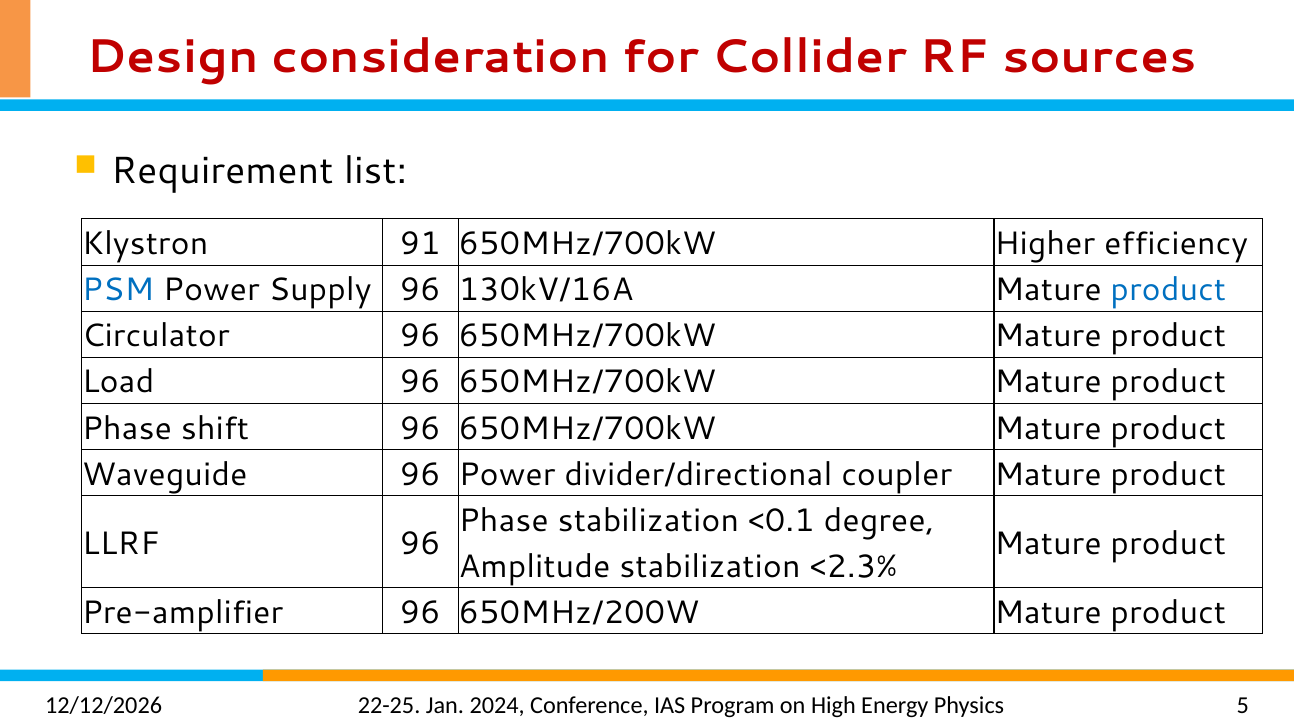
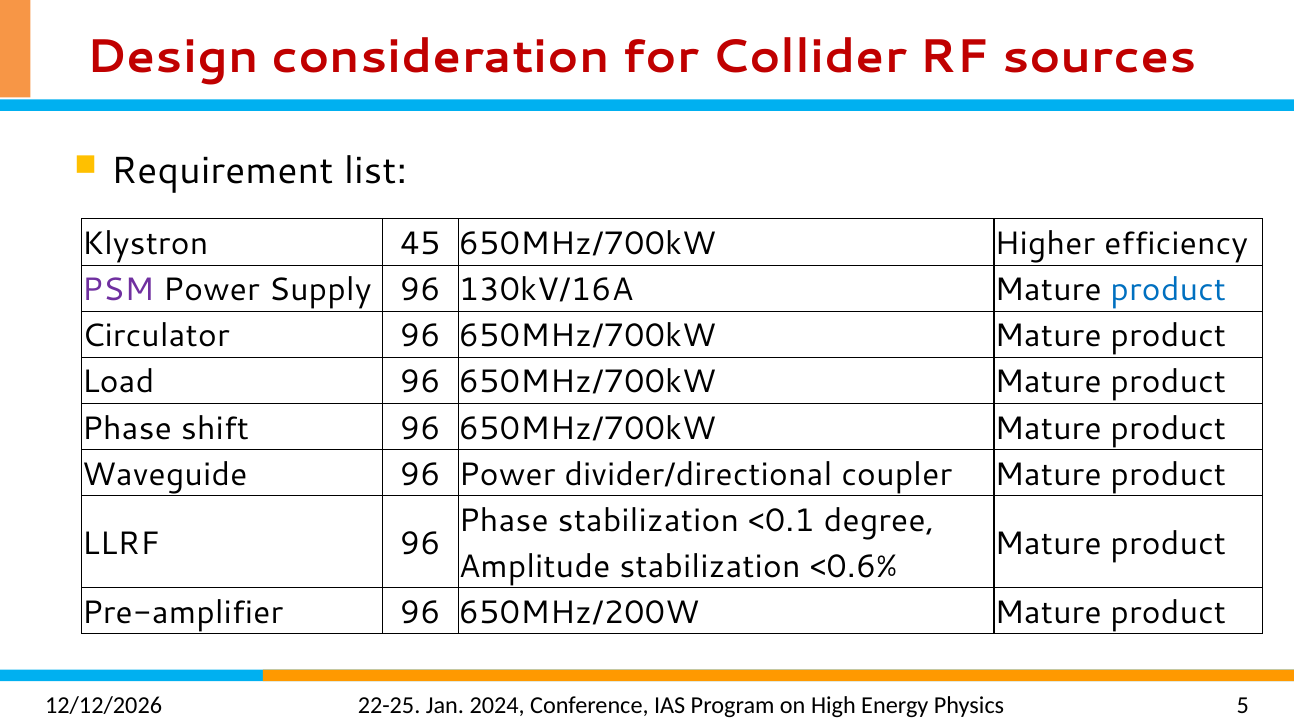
91: 91 -> 45
PSM colour: blue -> purple
<2.3%: <2.3% -> <0.6%
